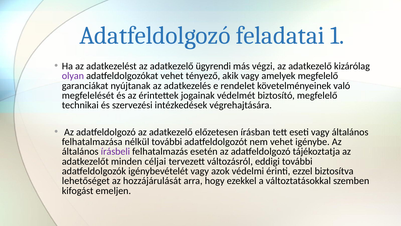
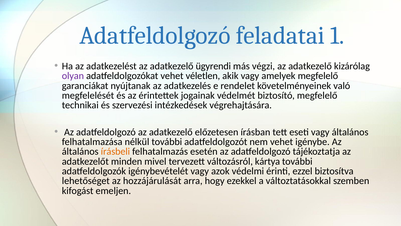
tényező: tényező -> véletlen
írásbeli colour: purple -> orange
céljai: céljai -> mivel
eddigi: eddigi -> kártya
